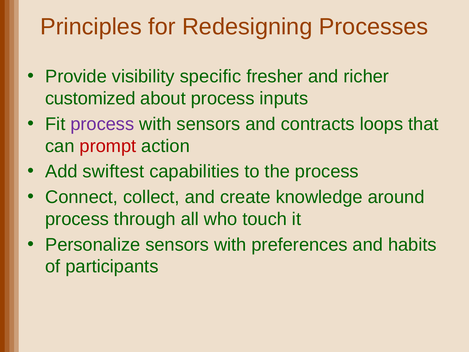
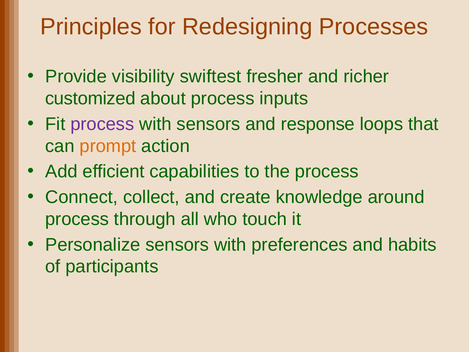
specific: specific -> swiftest
contracts: contracts -> response
prompt colour: red -> orange
swiftest: swiftest -> efficient
